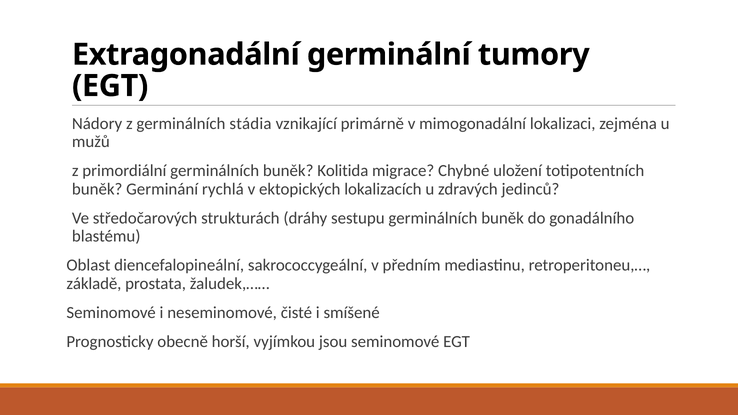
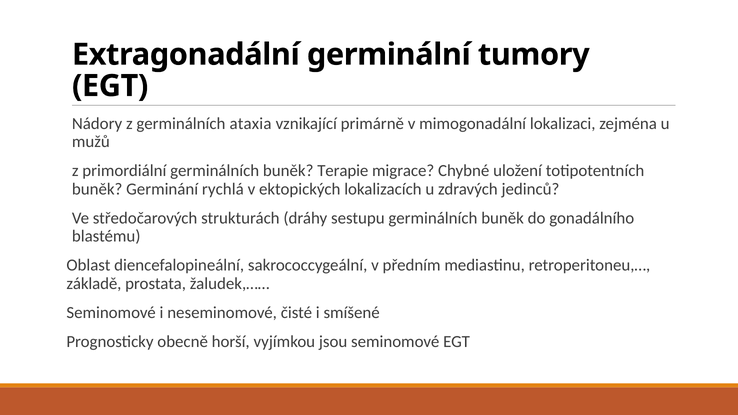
stádia: stádia -> ataxia
Kolitida: Kolitida -> Terapie
